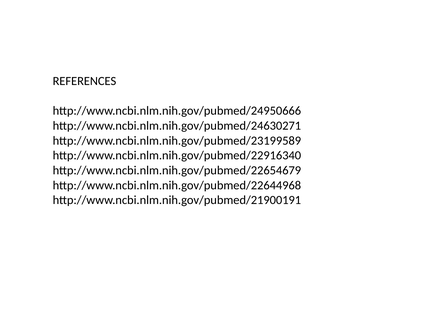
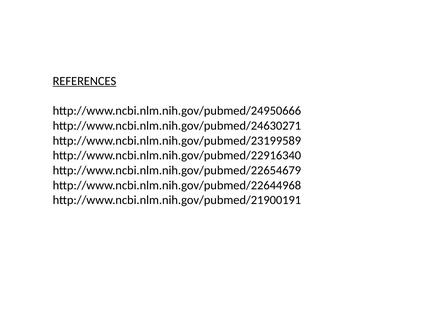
REFERENCES underline: none -> present
